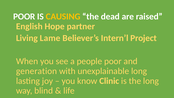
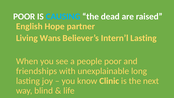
CAUSING colour: yellow -> light blue
Lame: Lame -> Wans
Intern’l Project: Project -> Lasting
generation: generation -> friendships
the long: long -> next
